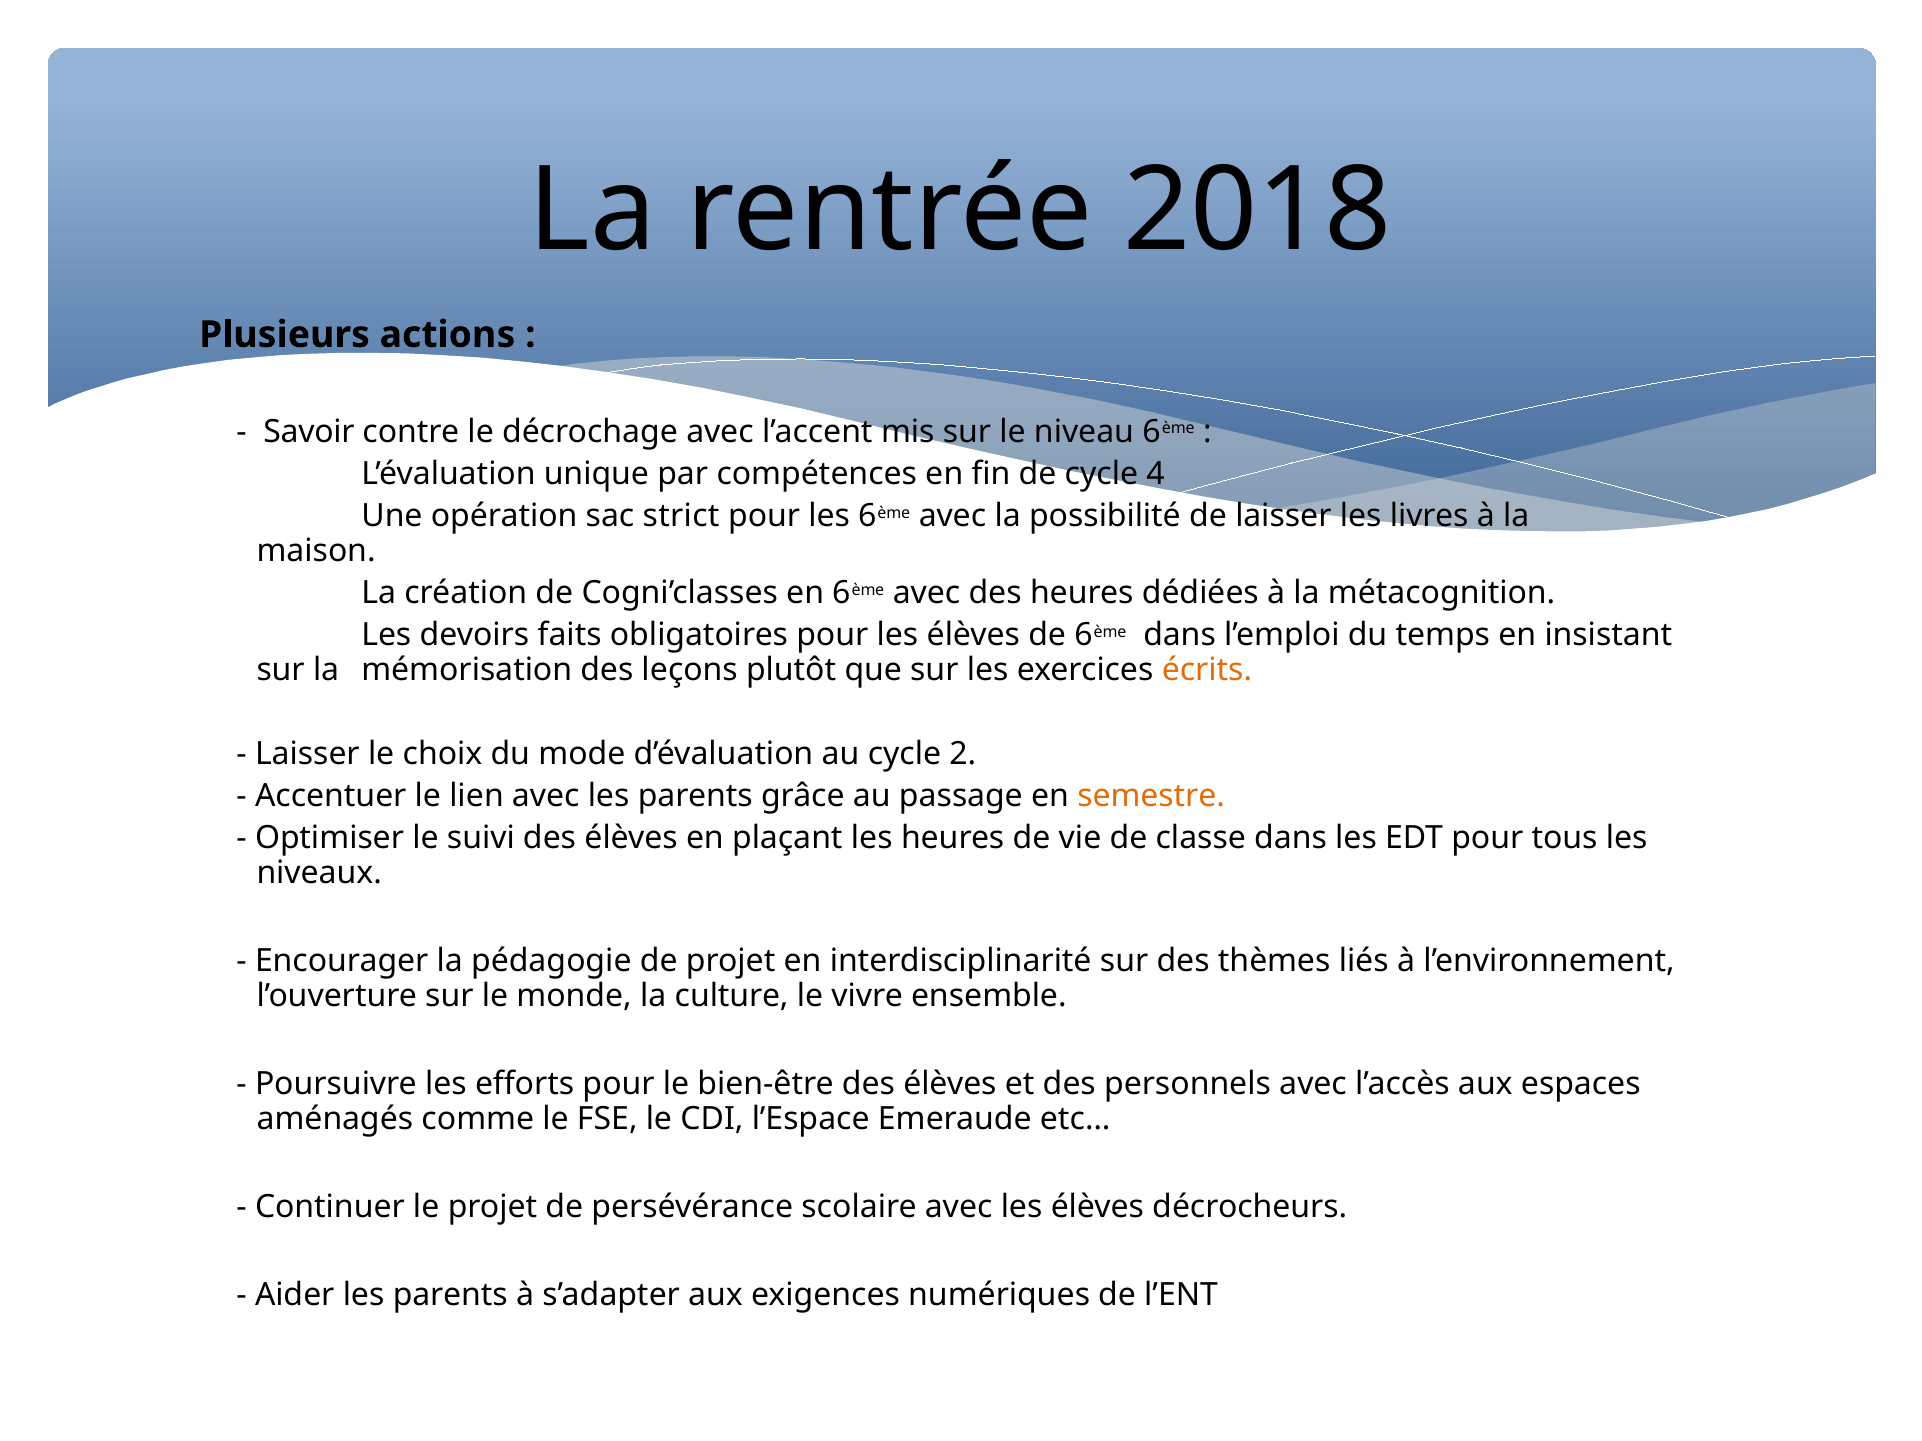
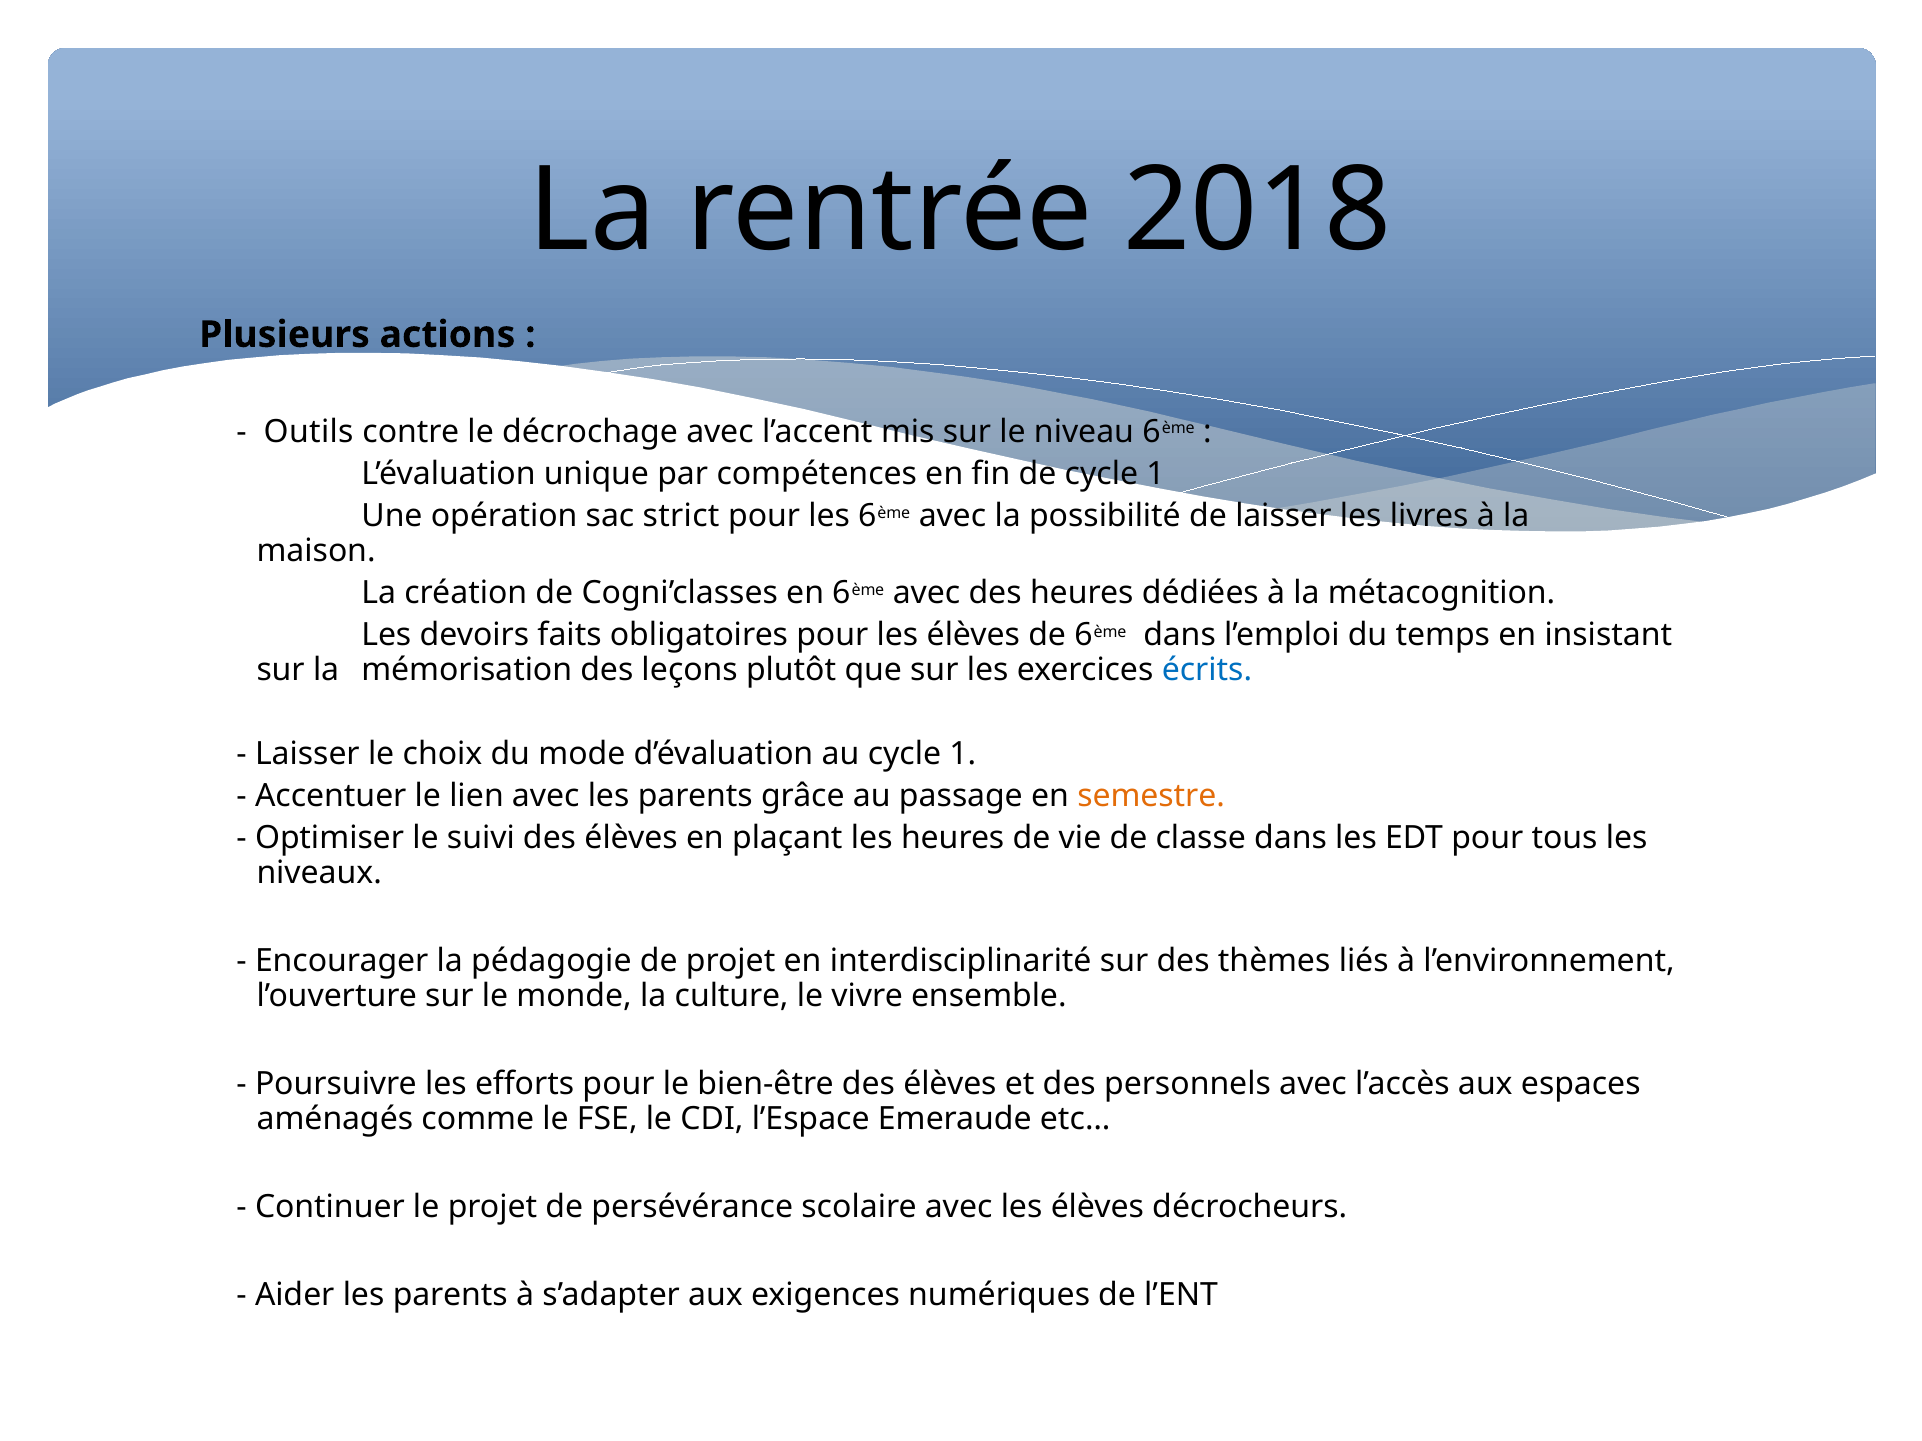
Savoir: Savoir -> Outils
de cycle 4: 4 -> 1
écrits colour: orange -> blue
au cycle 2: 2 -> 1
